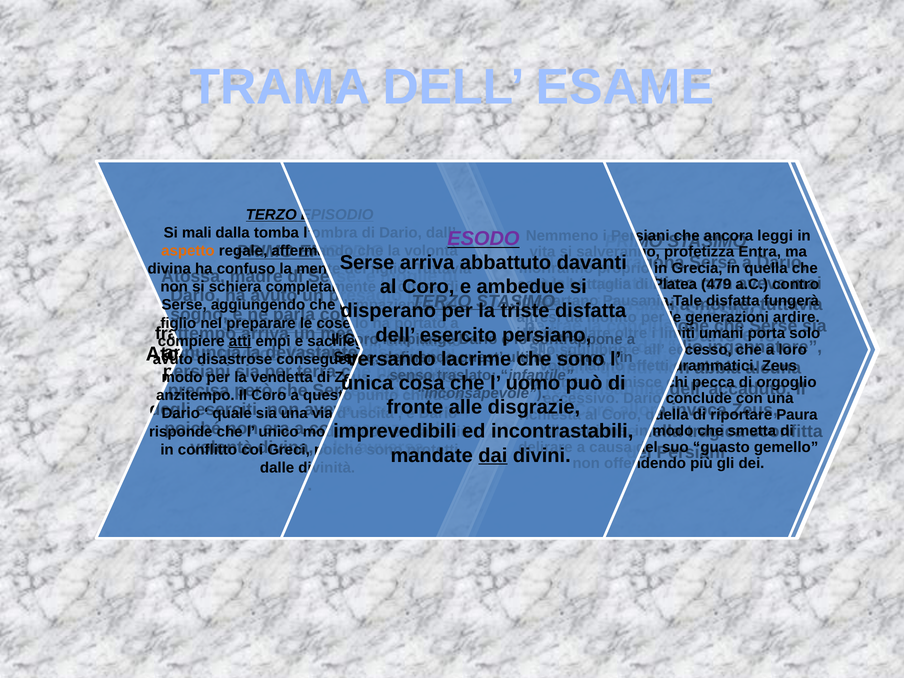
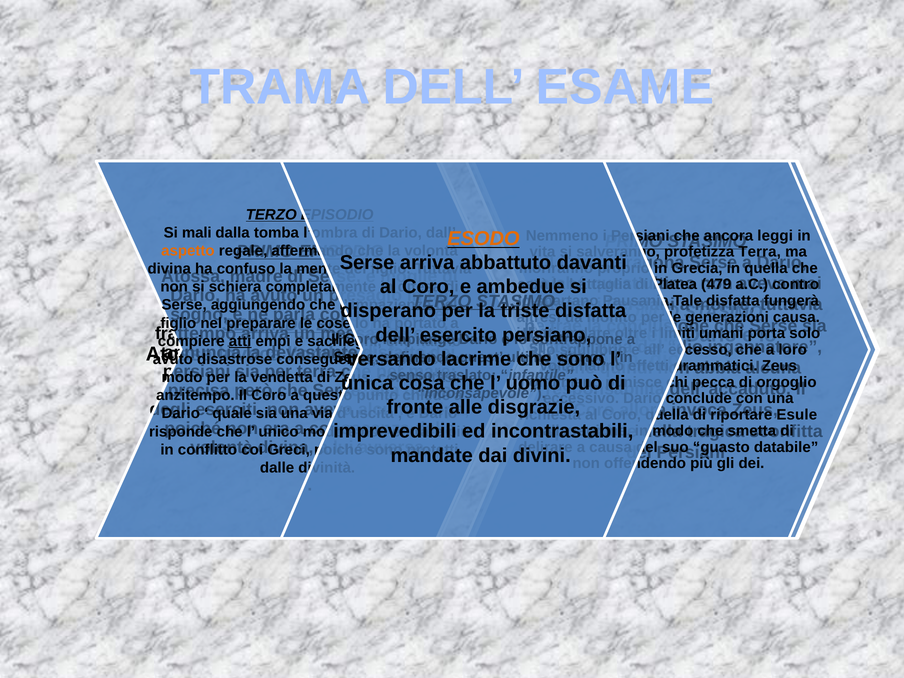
ESODO colour: purple -> orange
Entra at (760, 252): Entra -> Terra
ardire at (796, 317): ardire -> causa
Paura: Paura -> Esule
gemello: gemello -> databile
dai underline: present -> none
